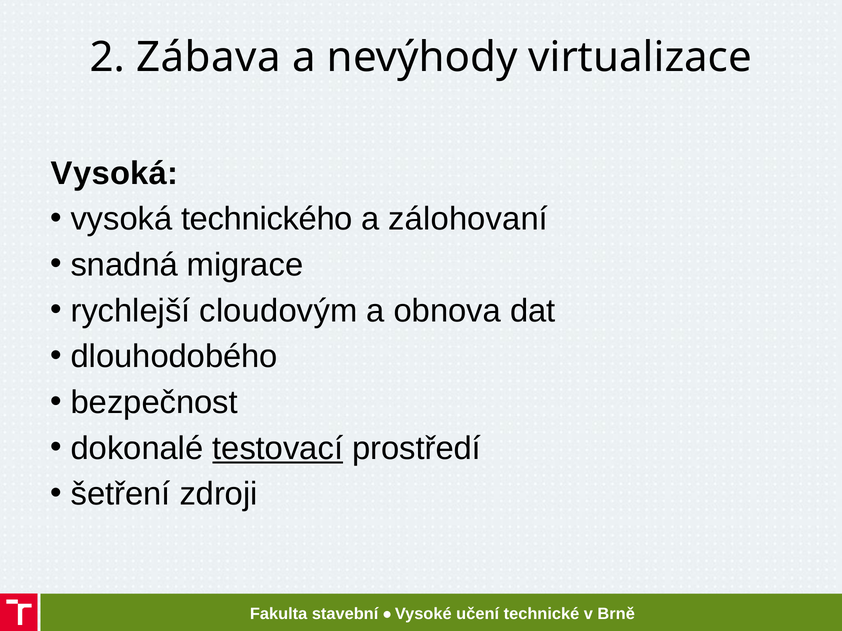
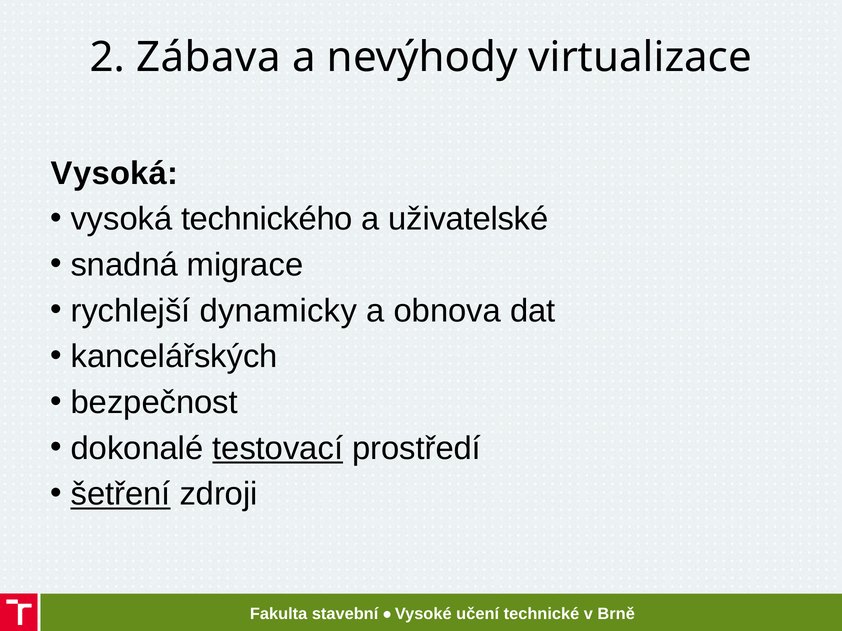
zálohovaní: zálohovaní -> uživatelské
cloudovým: cloudovým -> dynamicky
dlouhodobého: dlouhodobého -> kancelářských
šetření underline: none -> present
